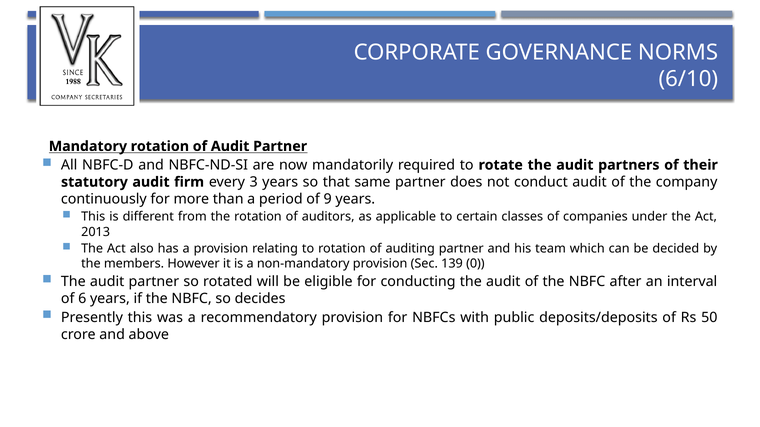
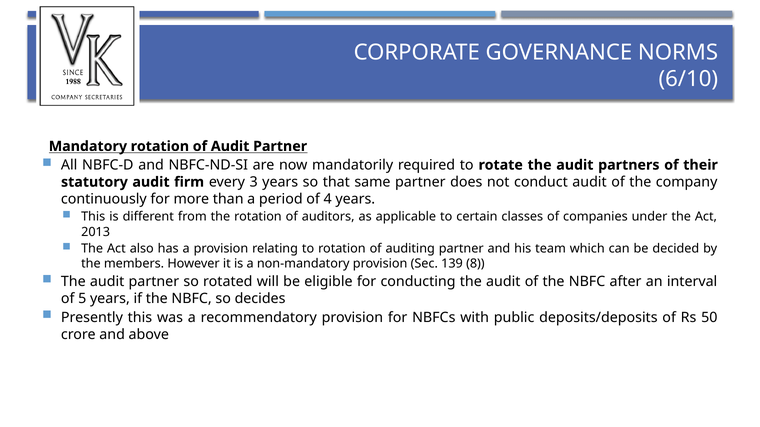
9: 9 -> 4
0: 0 -> 8
6: 6 -> 5
